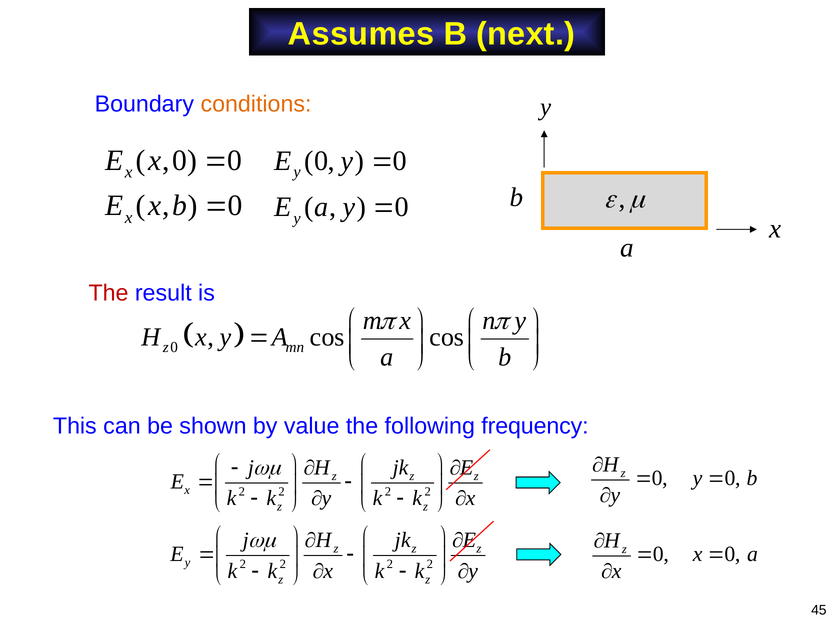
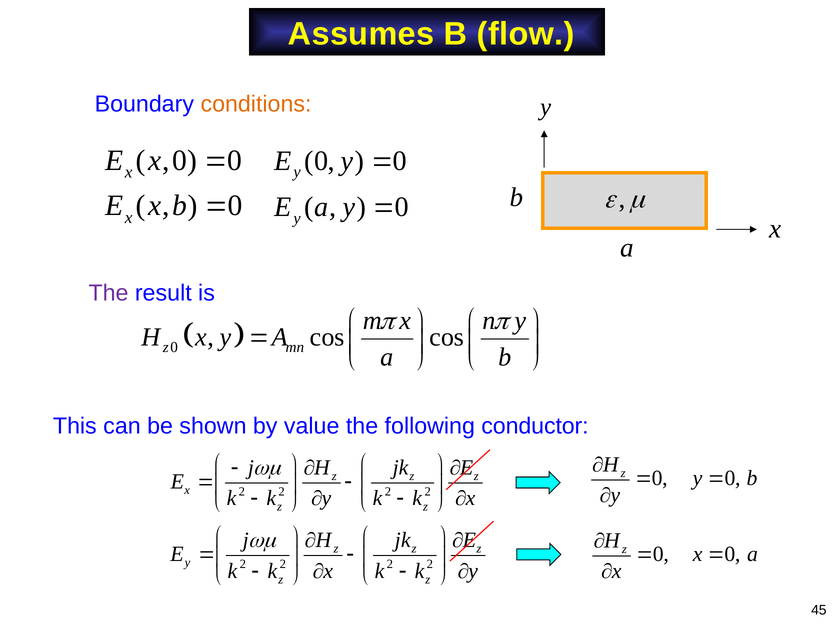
next: next -> flow
The at (108, 293) colour: red -> purple
frequency: frequency -> conductor
